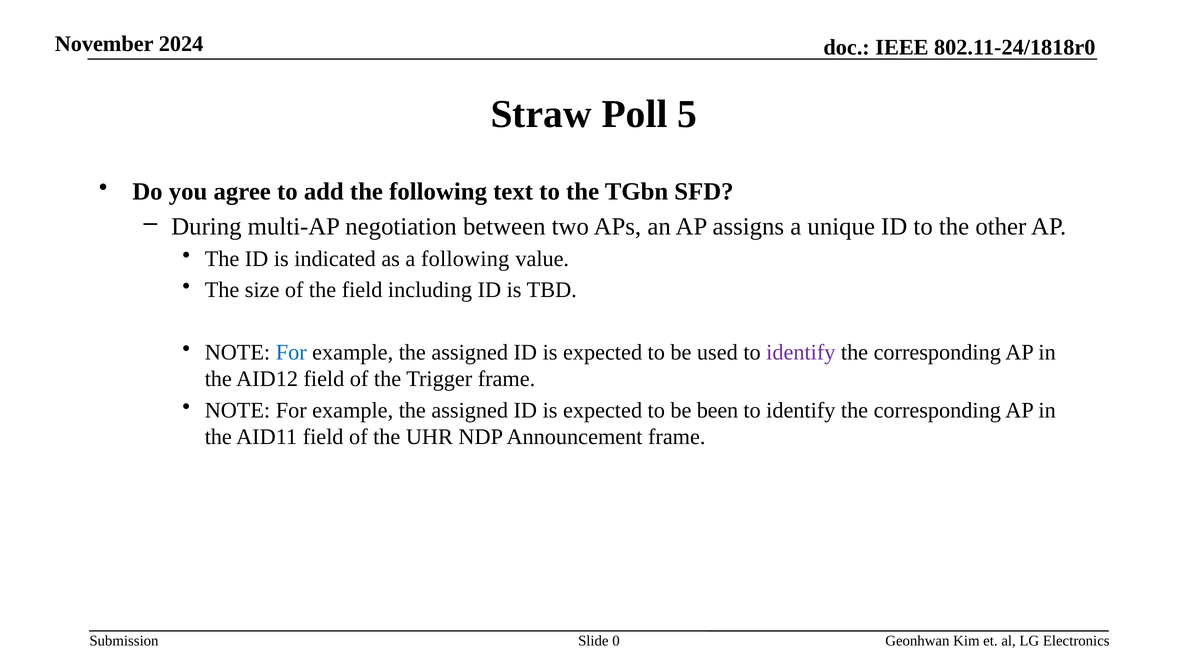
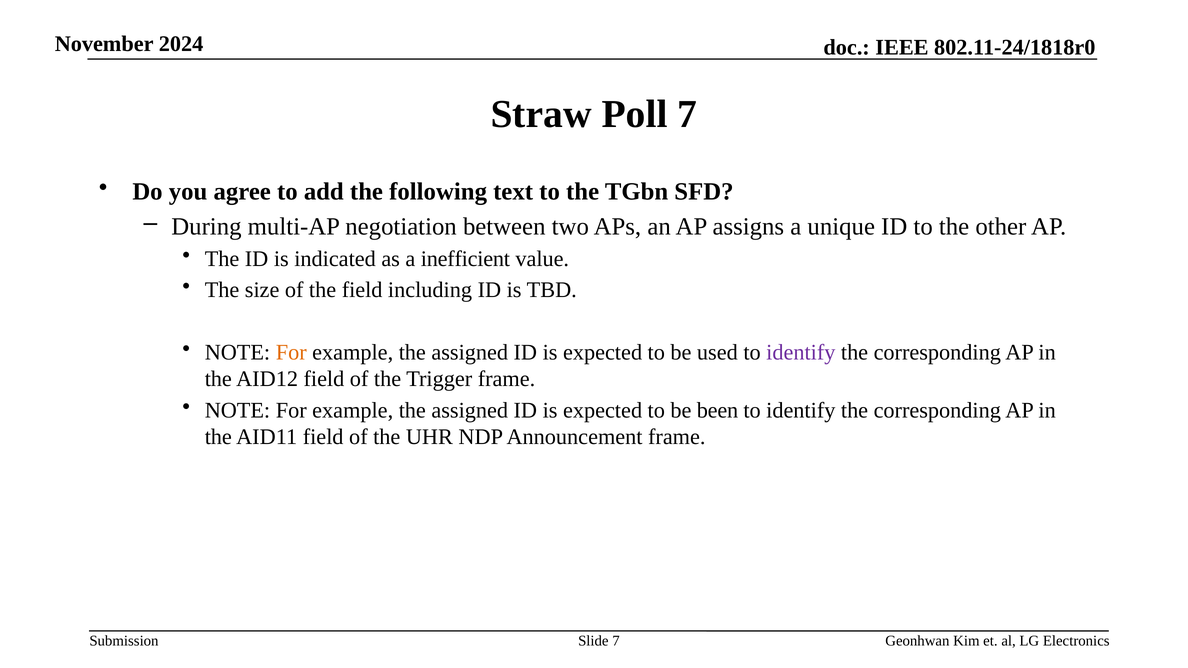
Poll 5: 5 -> 7
a following: following -> inefficient
For at (291, 353) colour: blue -> orange
Slide 0: 0 -> 7
